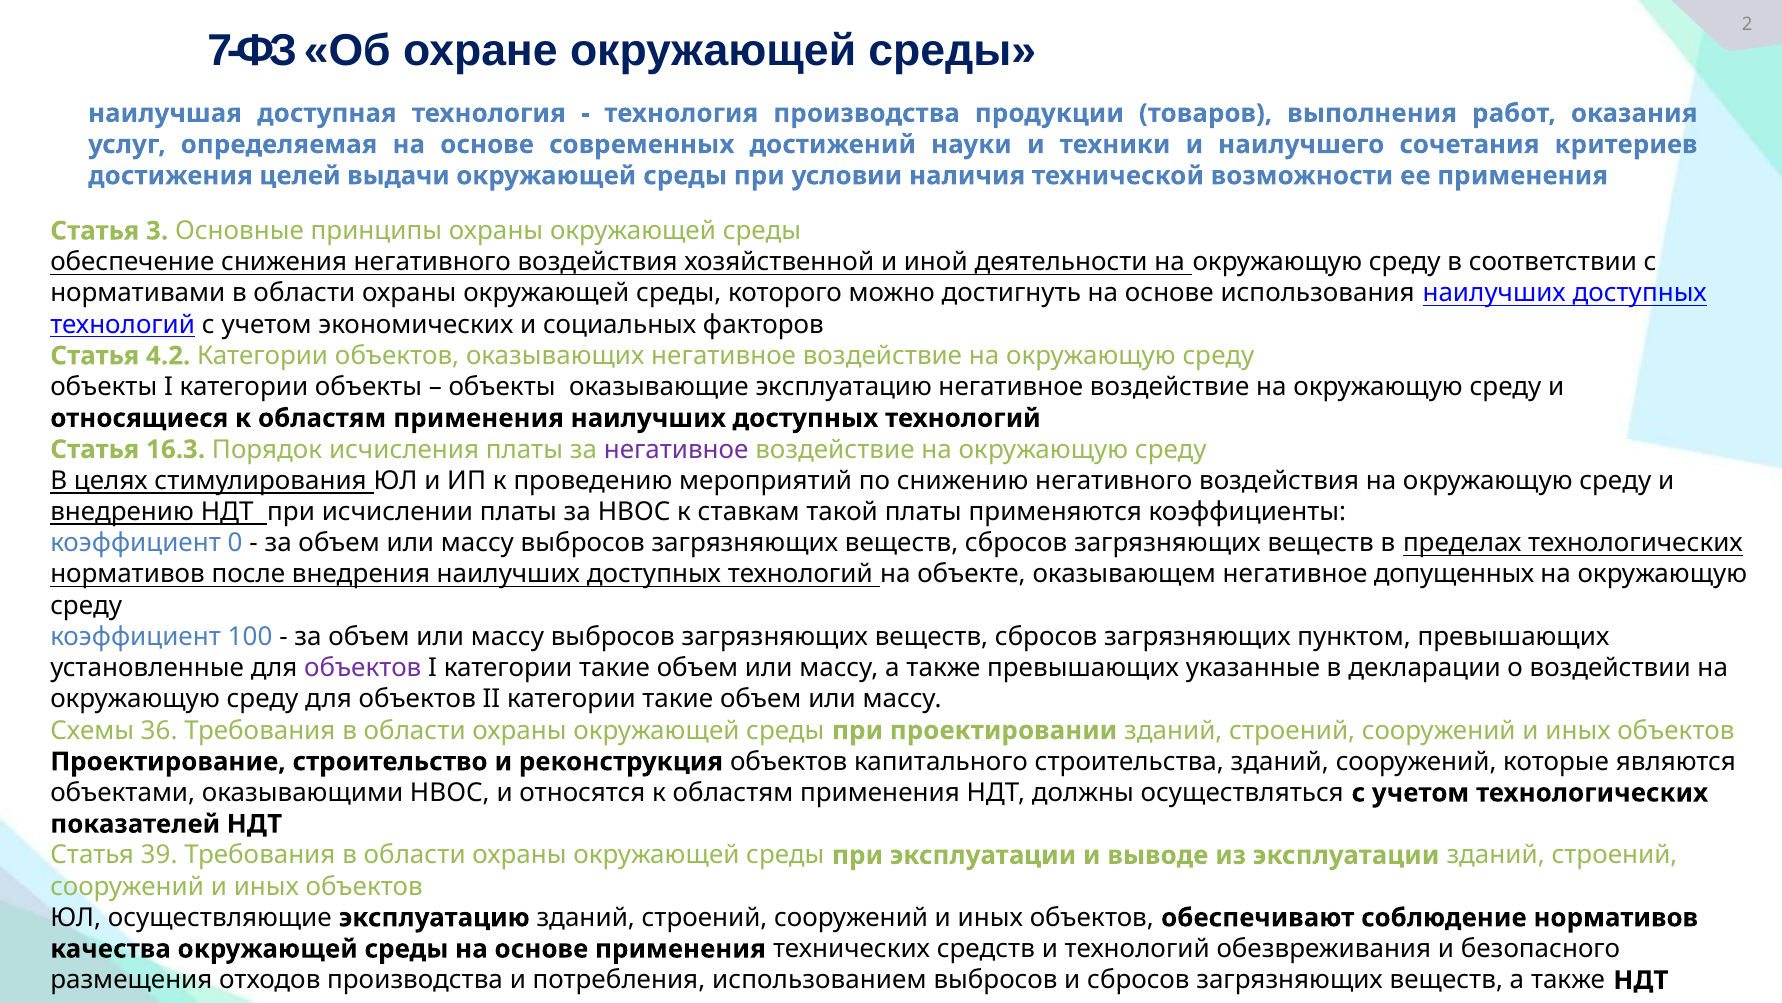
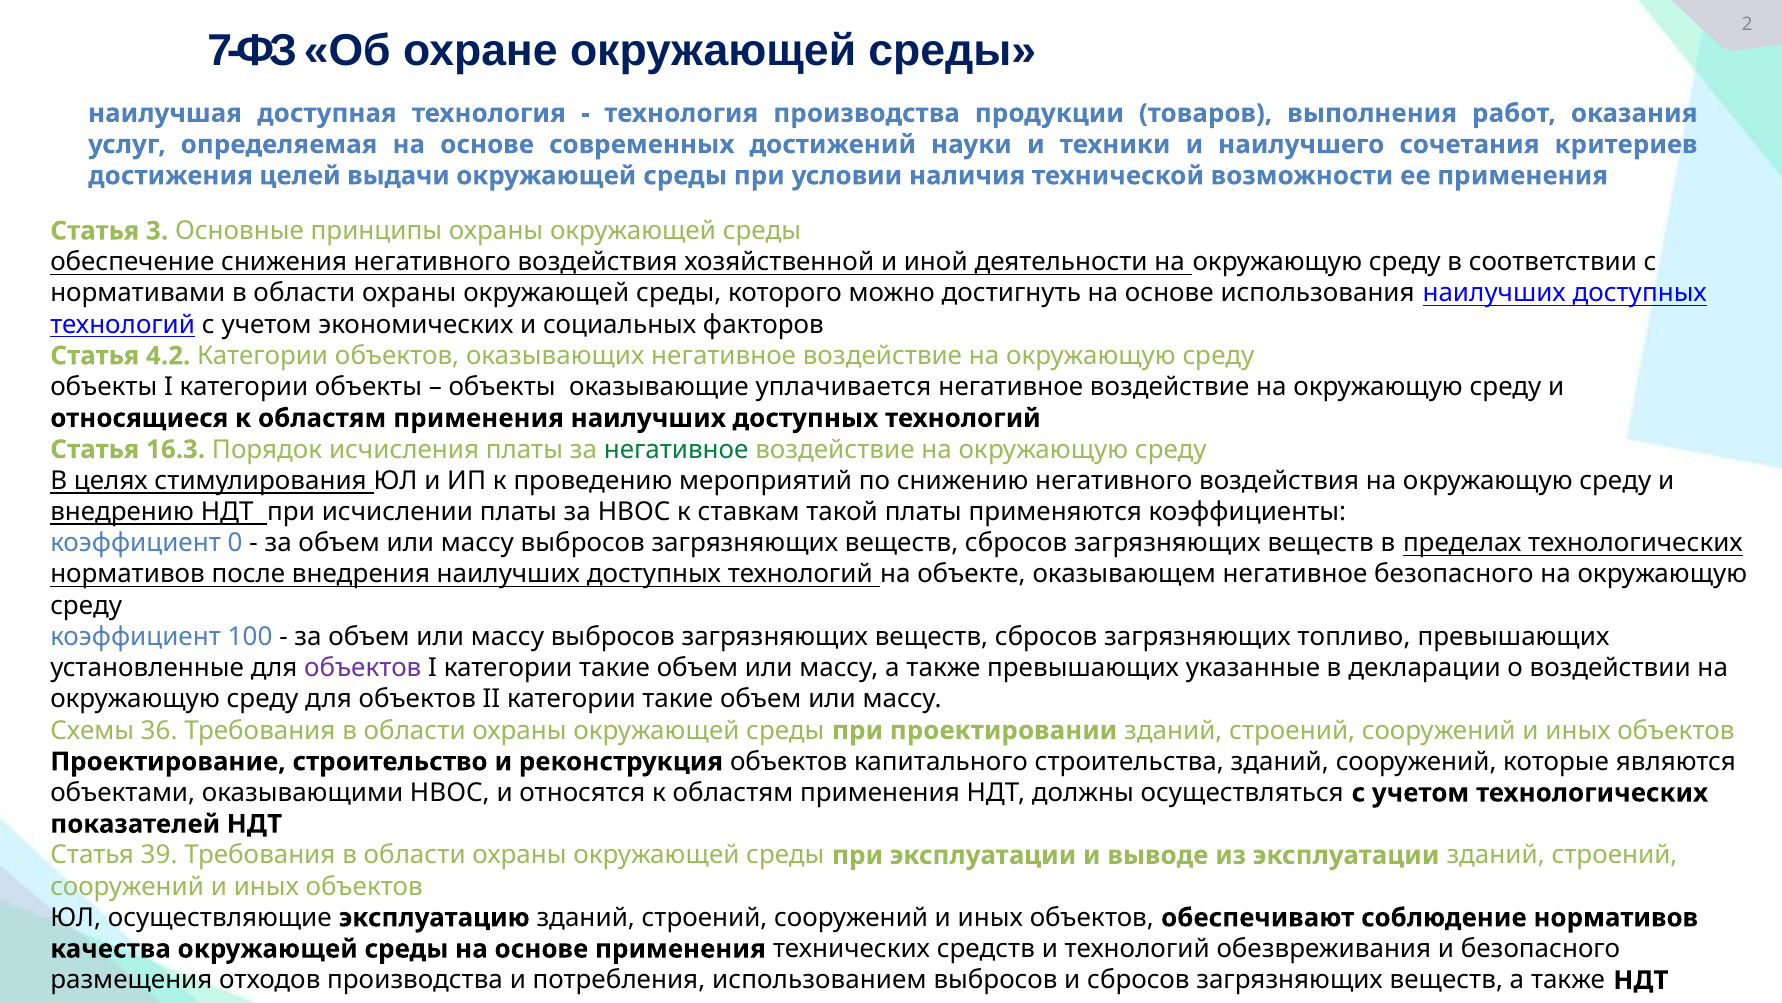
оказывающие эксплуатацию: эксплуатацию -> уплачивается
негативное at (676, 449) colour: purple -> green
негативное допущенных: допущенных -> безопасного
пунктом: пунктом -> топливо
